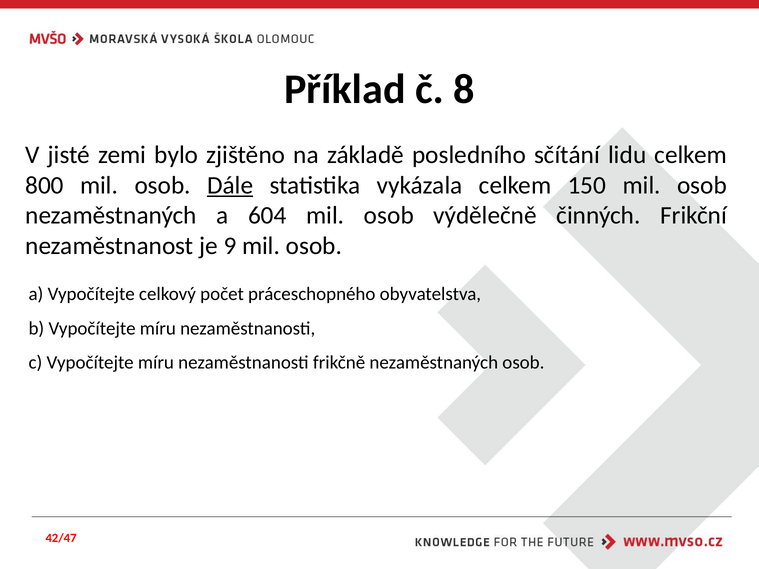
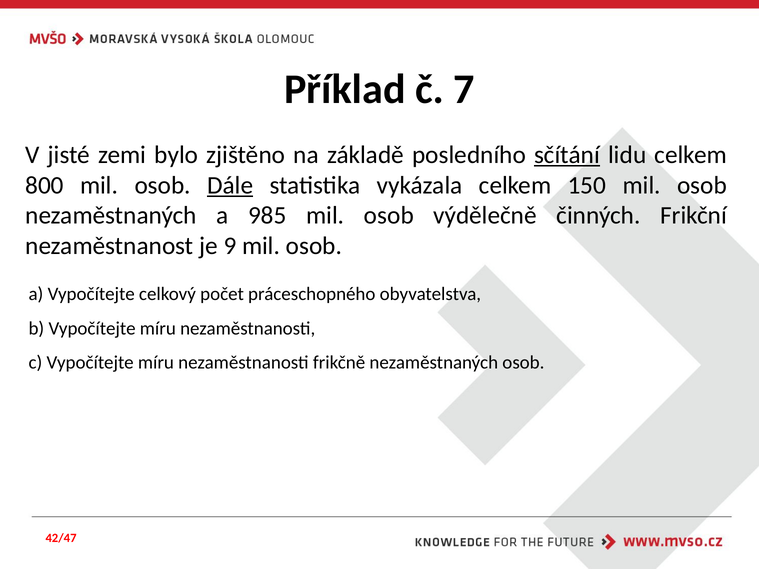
8: 8 -> 7
sčítání underline: none -> present
604: 604 -> 985
